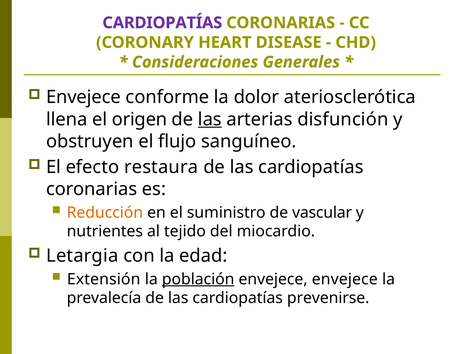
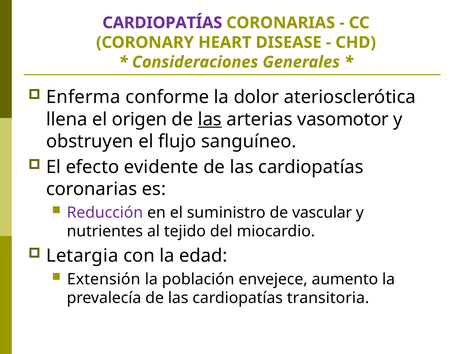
Envejece at (83, 97): Envejece -> Enferma
disfunción: disfunción -> vasomotor
restaura: restaura -> evidente
Reducción colour: orange -> purple
población underline: present -> none
envejece envejece: envejece -> aumento
prevenirse: prevenirse -> transitoria
